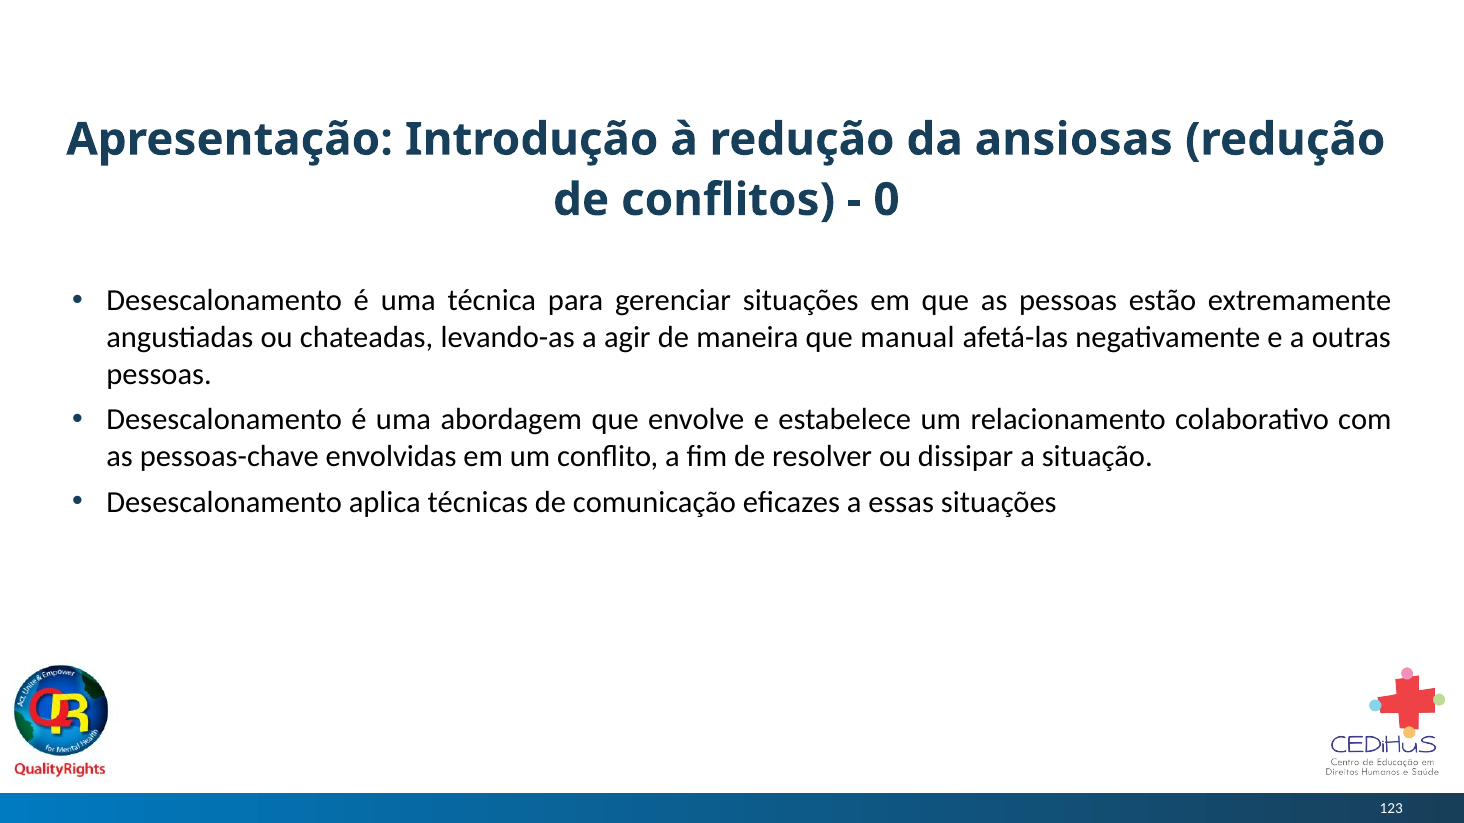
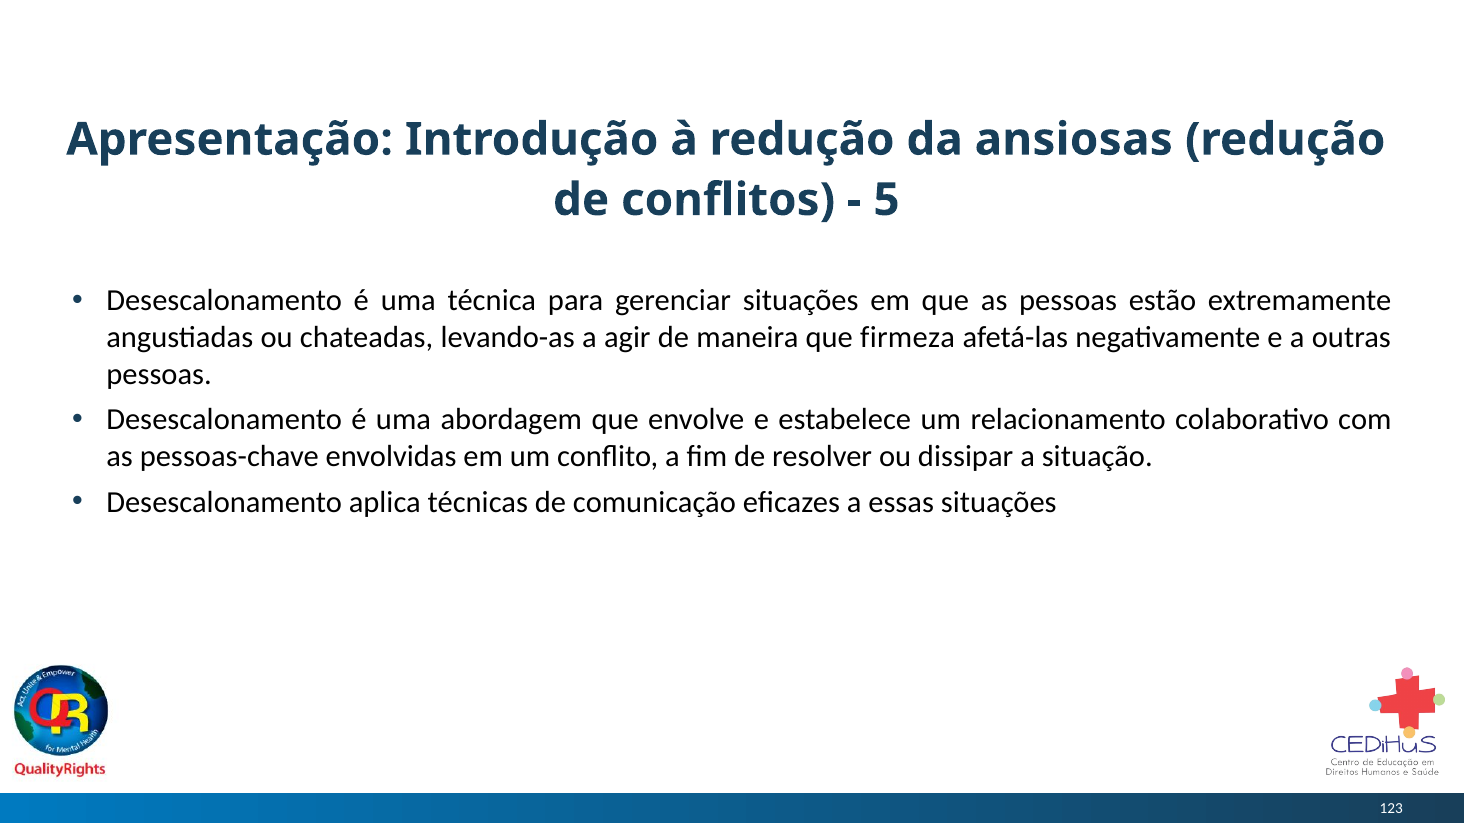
0: 0 -> 5
manual: manual -> firmeza
